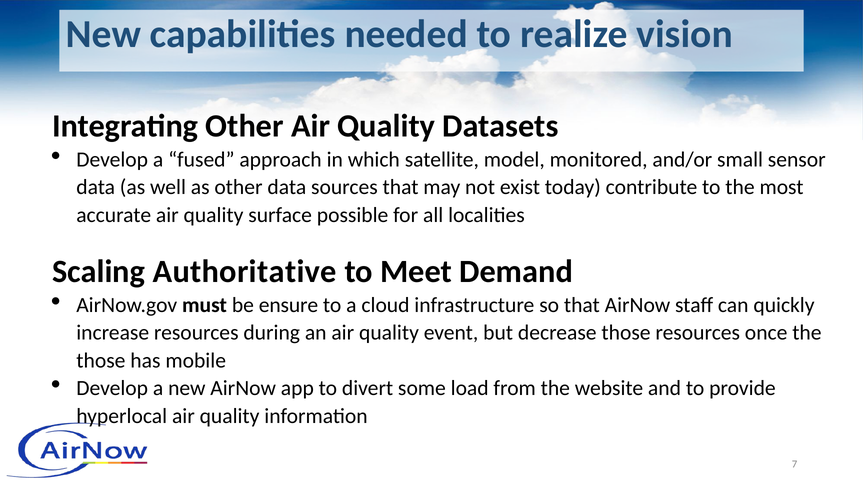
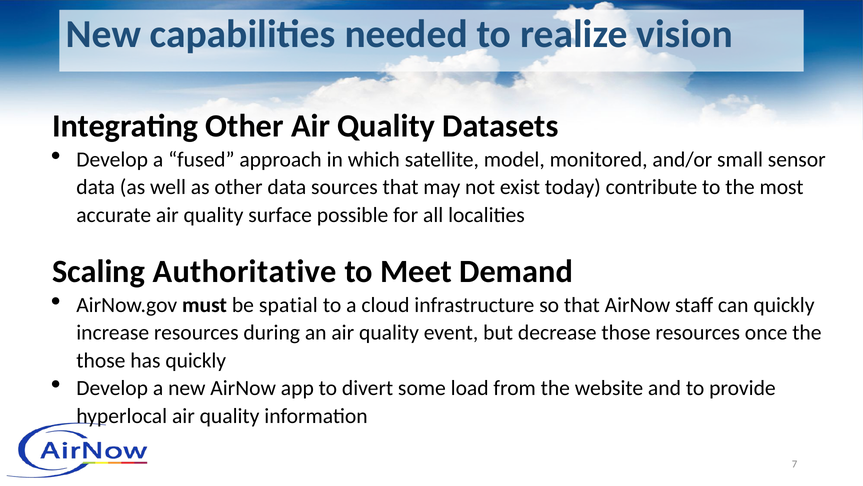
ensure: ensure -> spatial
has mobile: mobile -> quickly
